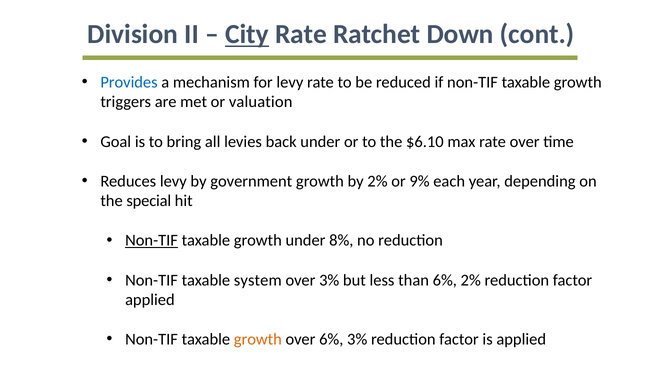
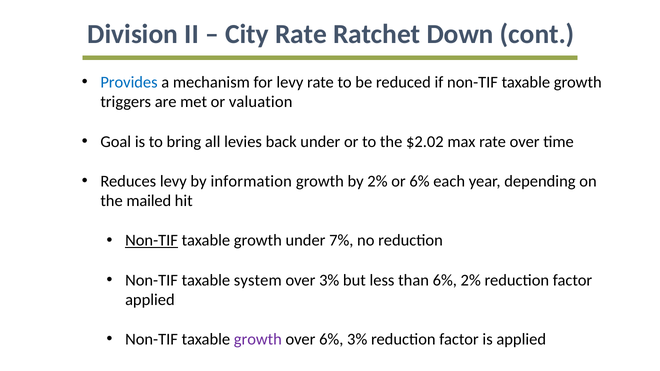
City underline: present -> none
$6.10: $6.10 -> $2.02
government: government -> information
or 9%: 9% -> 6%
special: special -> mailed
8%: 8% -> 7%
growth at (258, 340) colour: orange -> purple
